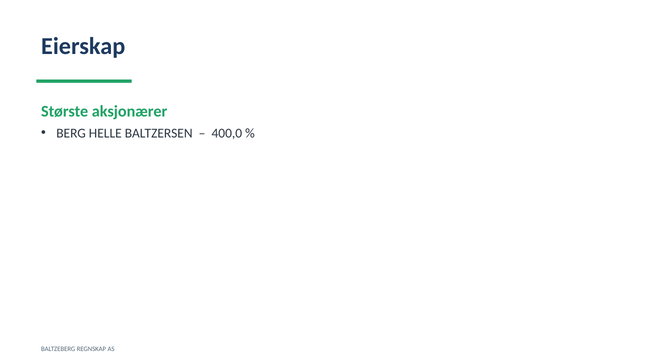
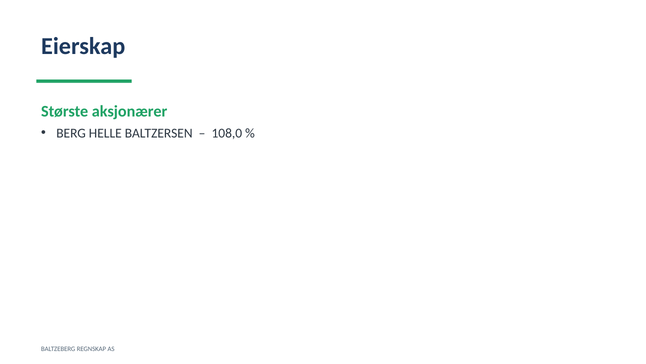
400,0: 400,0 -> 108,0
